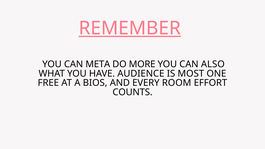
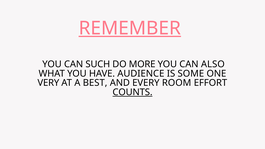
META: META -> SUCH
MOST: MOST -> SOME
FREE: FREE -> VERY
BIOS: BIOS -> BEST
COUNTS underline: none -> present
